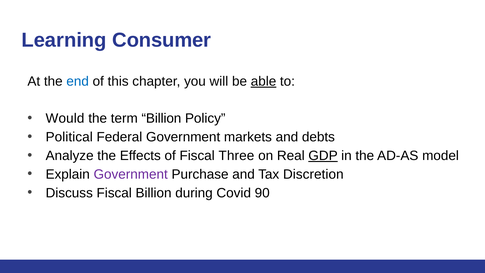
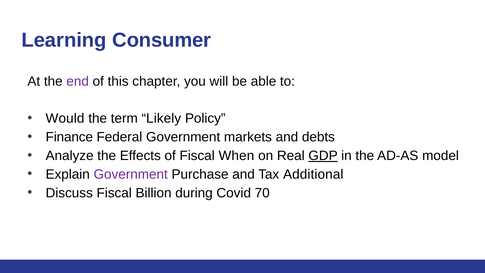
end colour: blue -> purple
able underline: present -> none
term Billion: Billion -> Likely
Political: Political -> Finance
Three: Three -> When
Discretion: Discretion -> Additional
90: 90 -> 70
